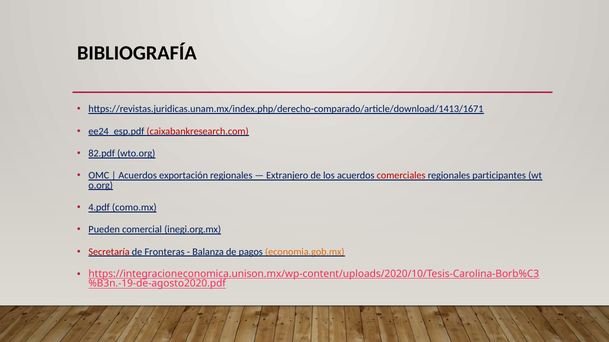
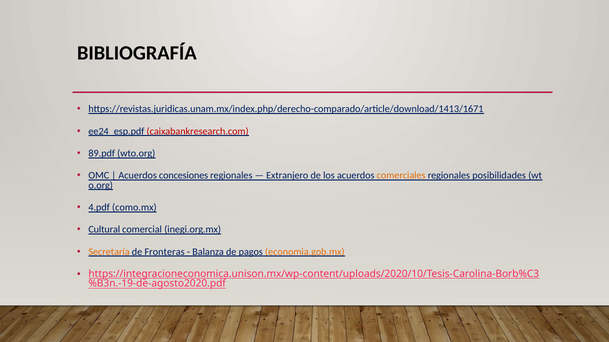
82.pdf: 82.pdf -> 89.pdf
exportación: exportación -> concesiones
comerciales colour: red -> orange
participantes: participantes -> posibilidades
Pueden: Pueden -> Cultural
Secretaría colour: red -> orange
